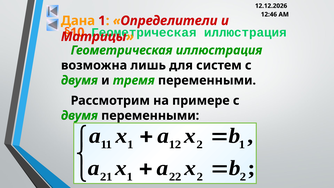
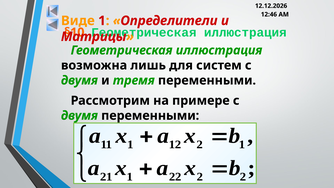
Дана: Дана -> Виде
